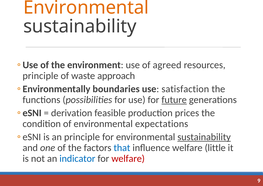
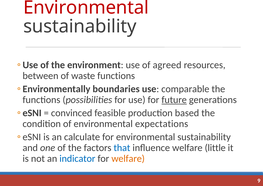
Environmental at (86, 8) colour: orange -> red
principle at (40, 76): principle -> between
waste approach: approach -> functions
satisfaction: satisfaction -> comparable
derivation: derivation -> convinced
prices: prices -> based
an principle: principle -> calculate
sustainability at (204, 137) underline: present -> none
welfare at (128, 158) colour: red -> orange
